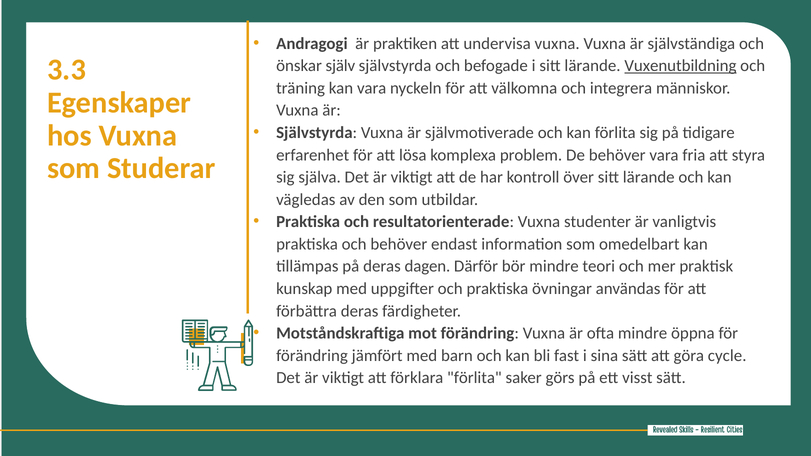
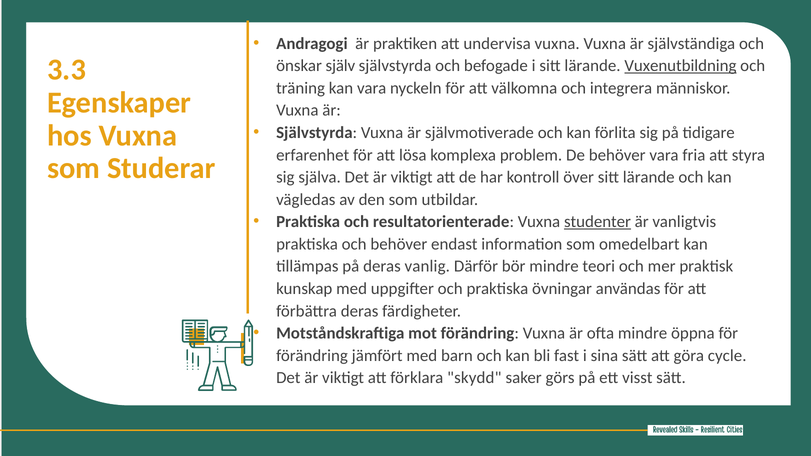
studenter underline: none -> present
dagen: dagen -> vanlig
förklara förlita: förlita -> skydd
